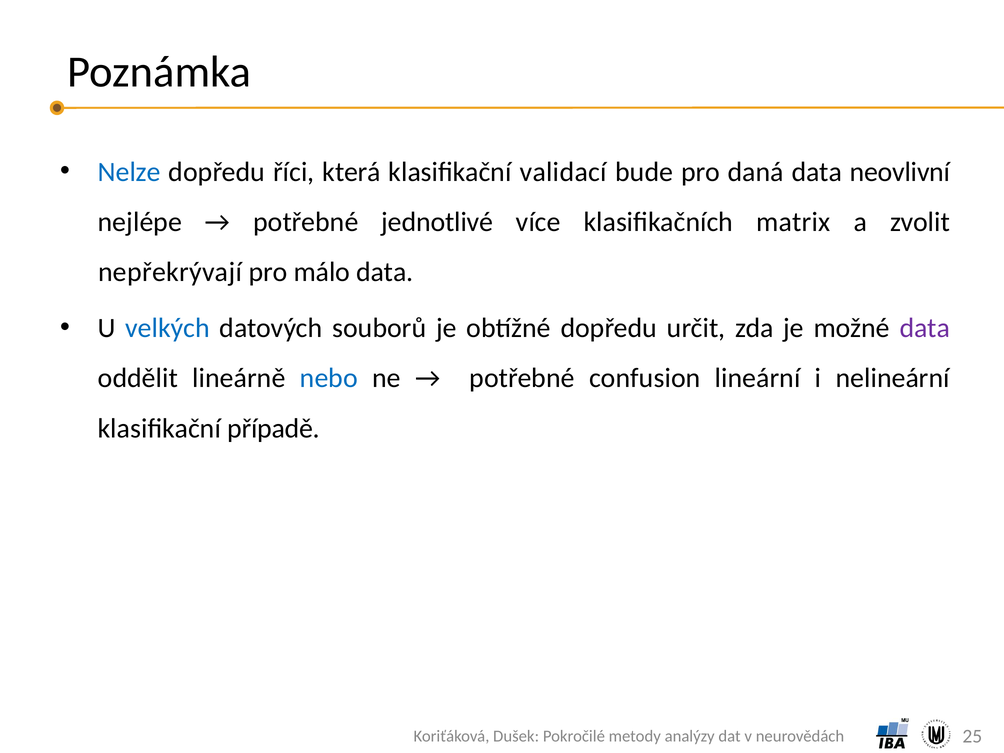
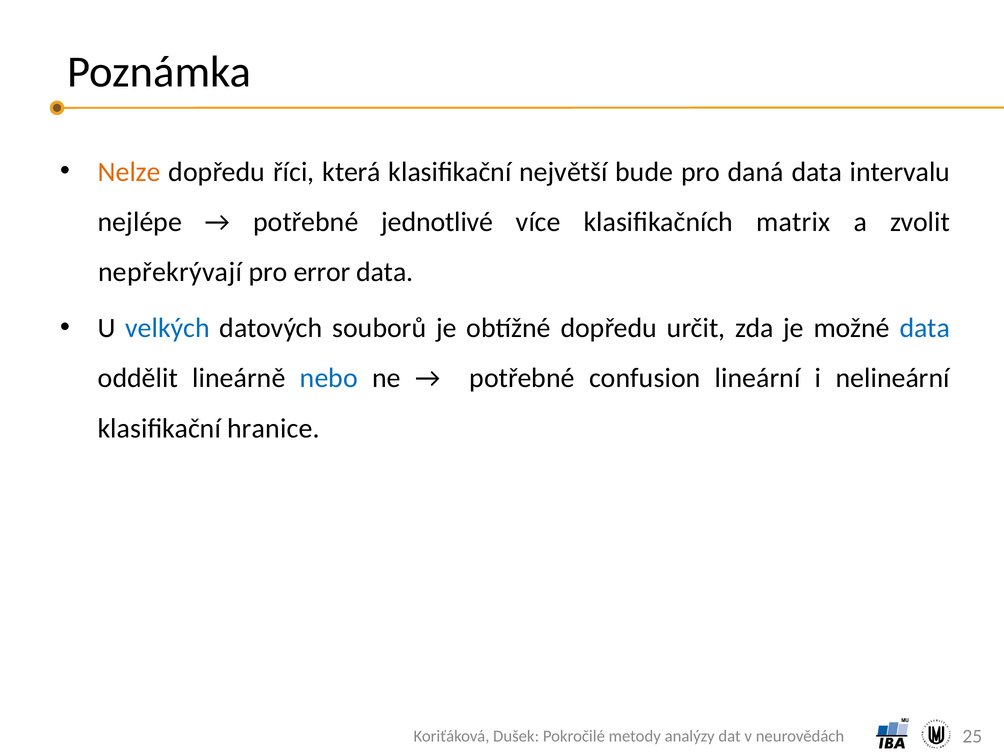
Nelze colour: blue -> orange
validací: validací -> největší
neovlivní: neovlivní -> intervalu
málo: málo -> error
data at (925, 328) colour: purple -> blue
případě: případě -> hranice
